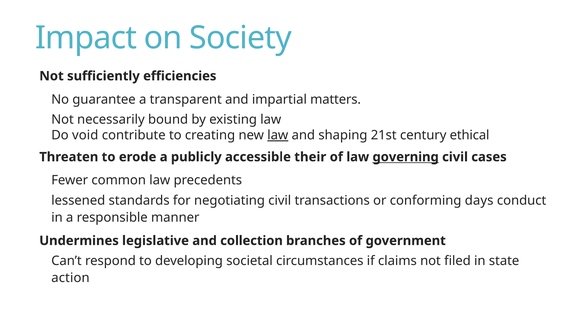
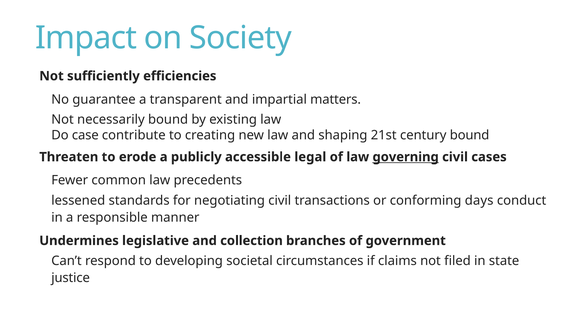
void: void -> case
law at (278, 135) underline: present -> none
century ethical: ethical -> bound
their: their -> legal
action: action -> justice
